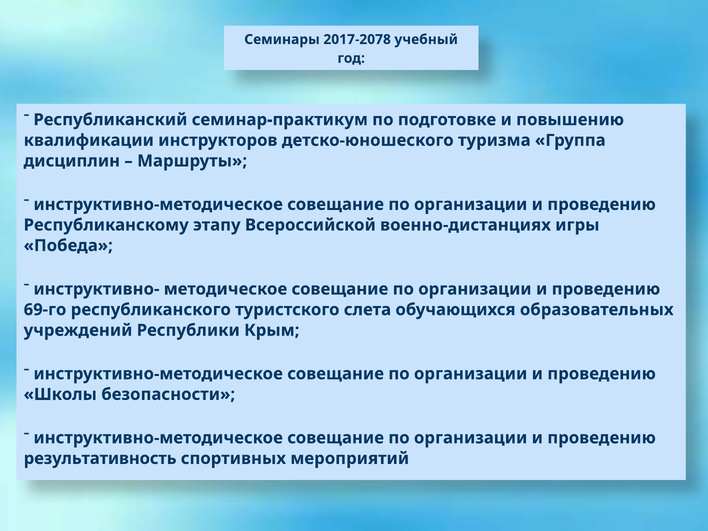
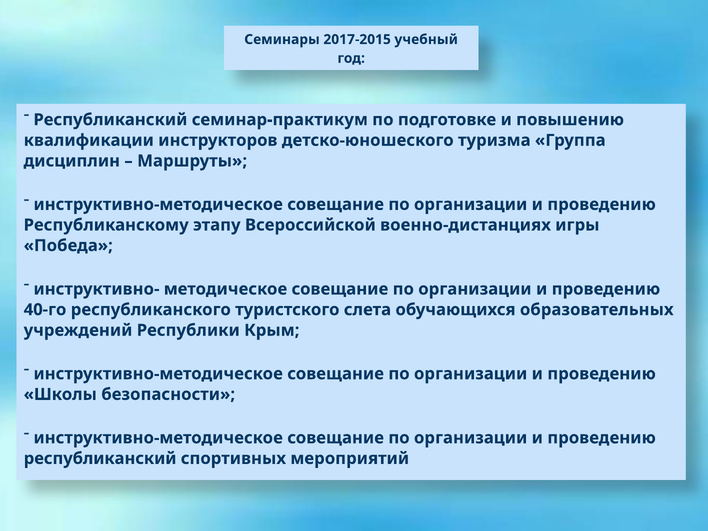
2017-2078: 2017-2078 -> 2017-2015
69-го: 69-го -> 40-го
результативность at (100, 458): результативность -> республиканский
